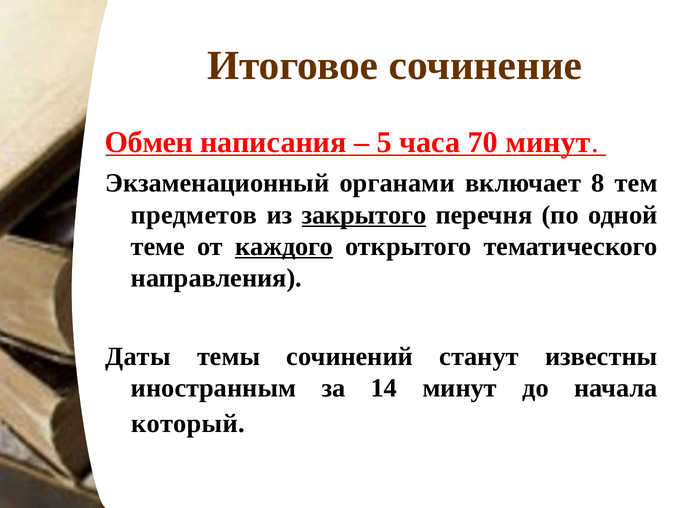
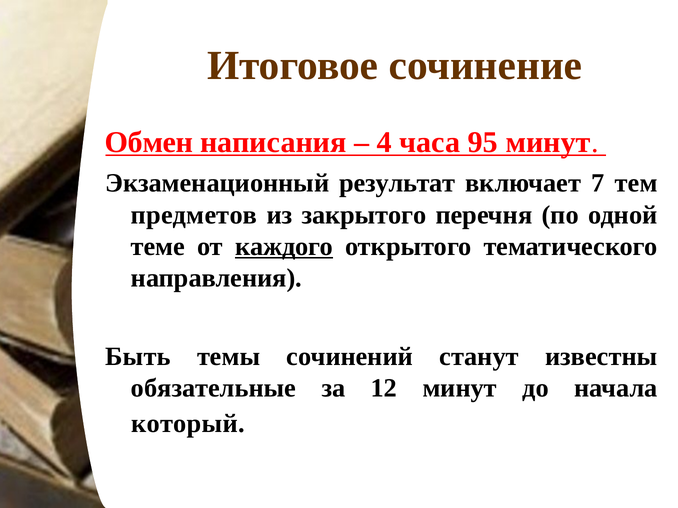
5: 5 -> 4
70: 70 -> 95
органами: органами -> результат
8: 8 -> 7
закрытого underline: present -> none
Даты: Даты -> Быть
иностранным: иностранным -> обязательные
14: 14 -> 12
